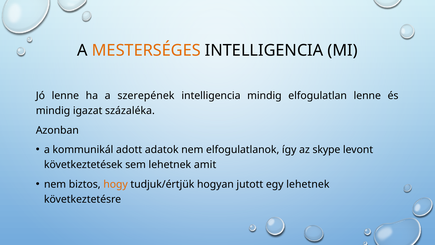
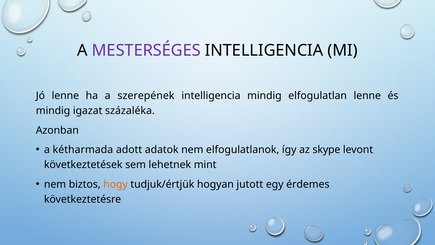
MESTERSÉGES colour: orange -> purple
kommunikál: kommunikál -> kétharmada
amit: amit -> mint
egy lehetnek: lehetnek -> érdemes
